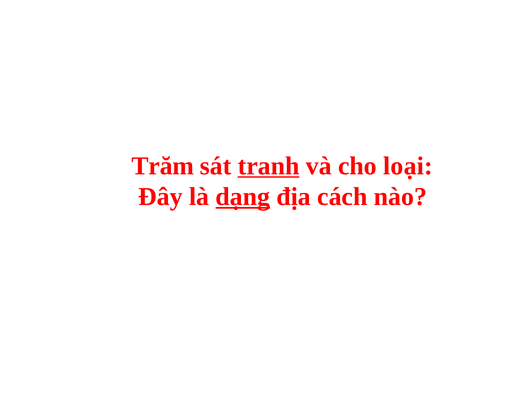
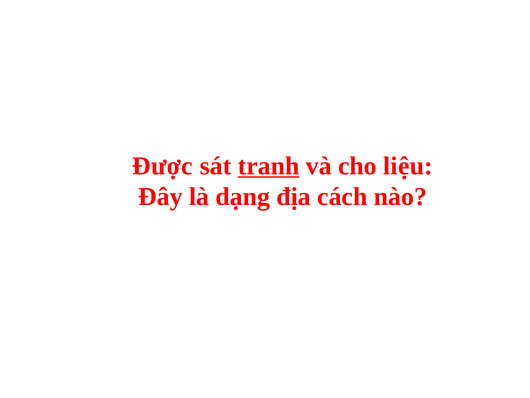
Trăm: Trăm -> Được
loại: loại -> liệu
dạng underline: present -> none
